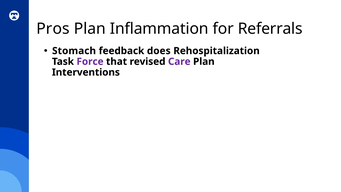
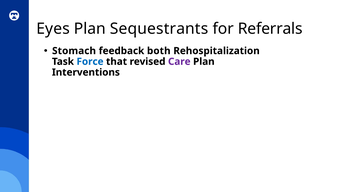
Pros: Pros -> Eyes
Inflammation: Inflammation -> Sequestrants
does: does -> both
Force colour: purple -> blue
